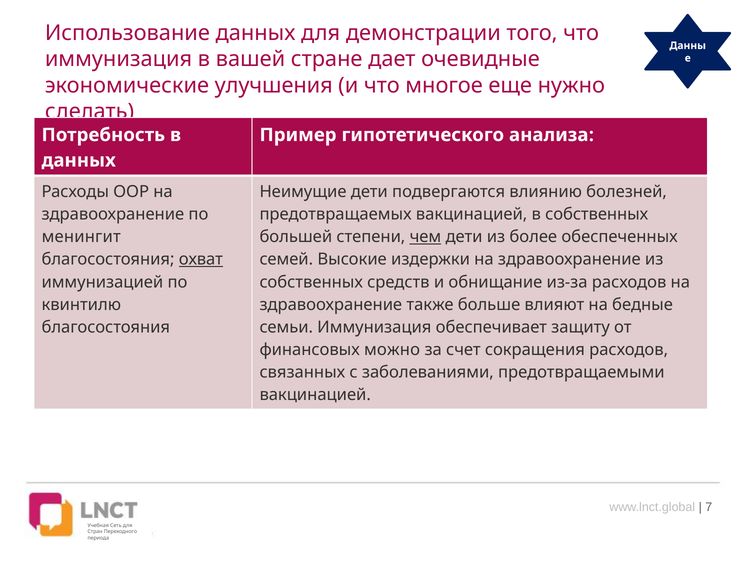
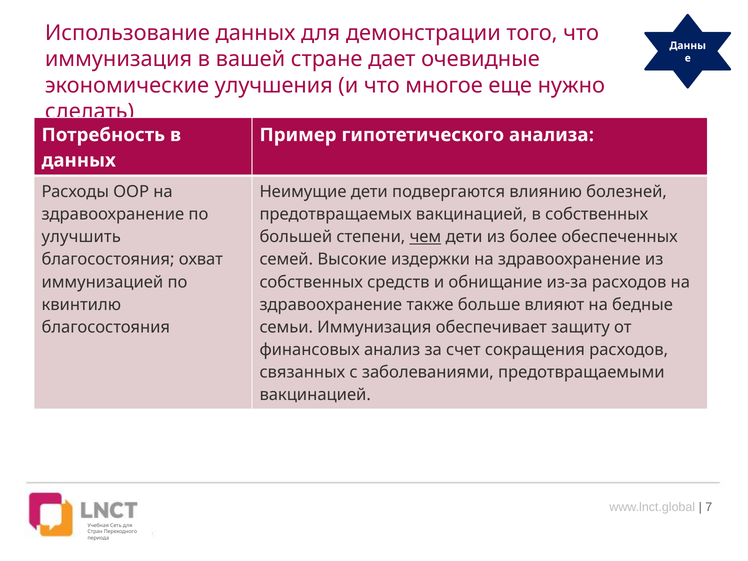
менингит: менингит -> улучшить
охват underline: present -> none
можно: можно -> анализ
